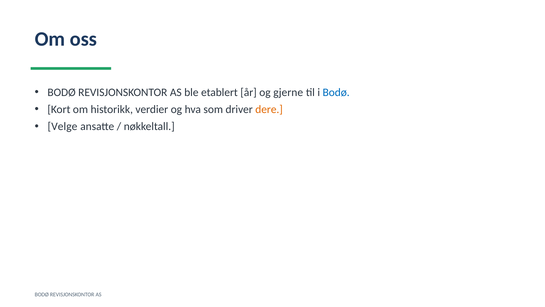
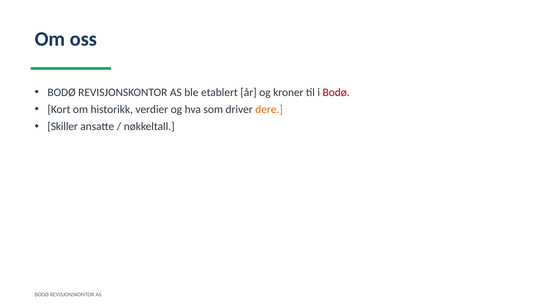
gjerne: gjerne -> kroner
Bodø at (336, 92) colour: blue -> red
Velge: Velge -> Skiller
